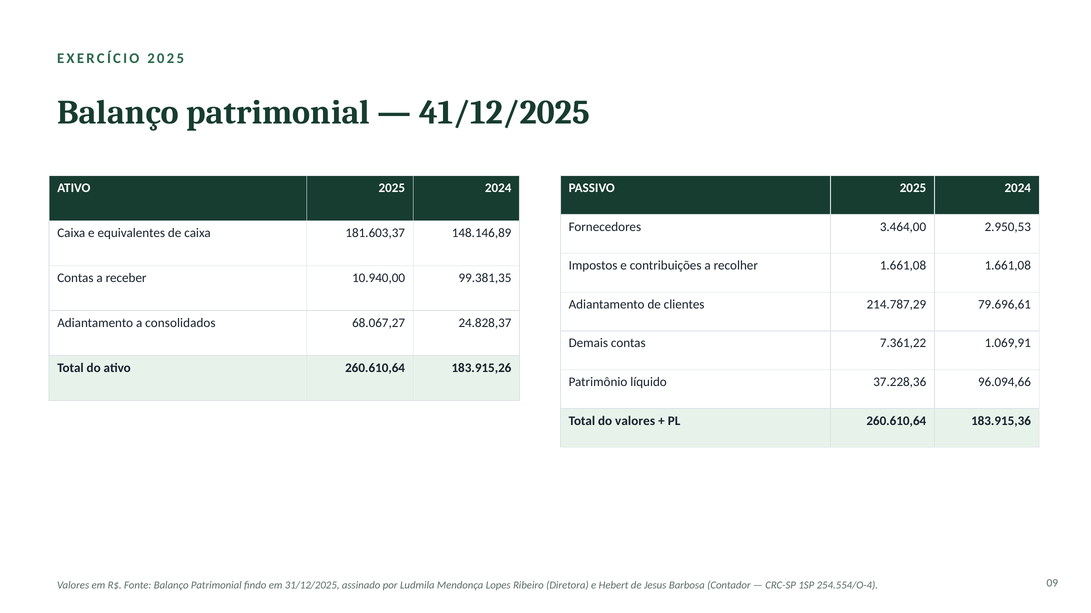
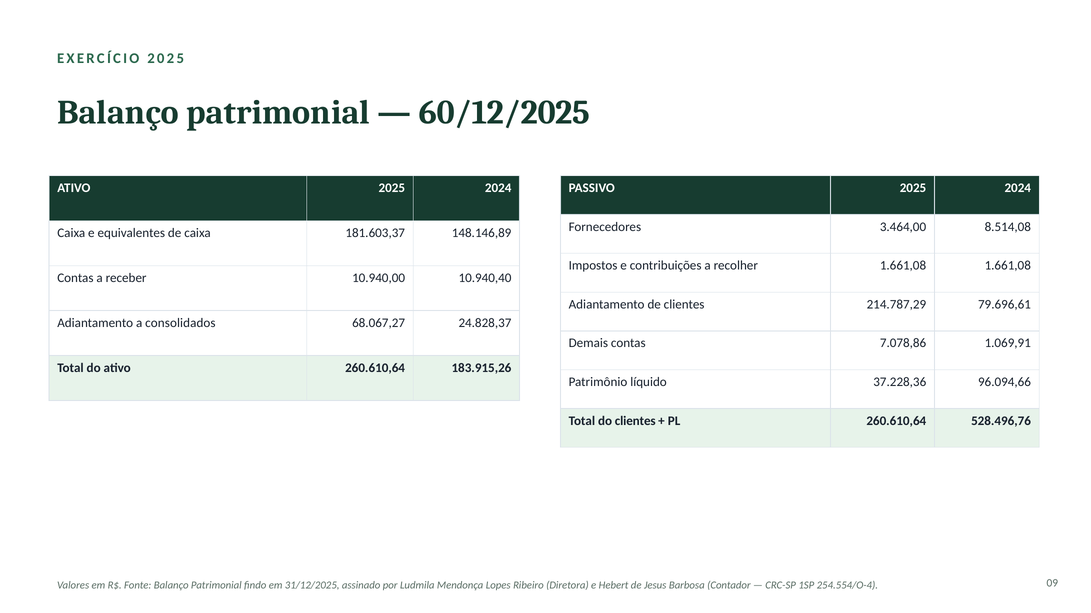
41/12/2025: 41/12/2025 -> 60/12/2025
2.950,53: 2.950,53 -> 8.514,08
99.381,35: 99.381,35 -> 10.940,40
7.361,22: 7.361,22 -> 7.078,86
do valores: valores -> clientes
183.915,36: 183.915,36 -> 528.496,76
